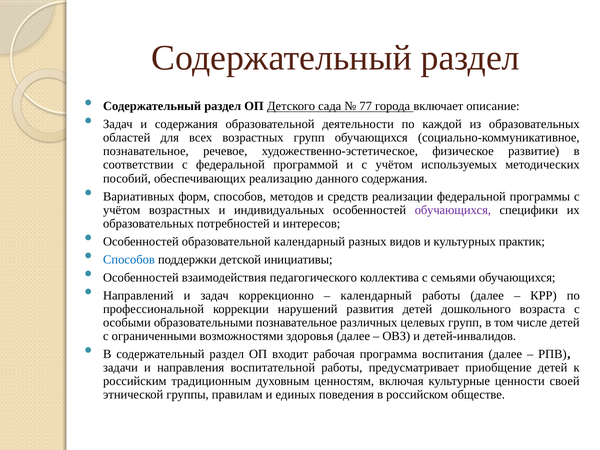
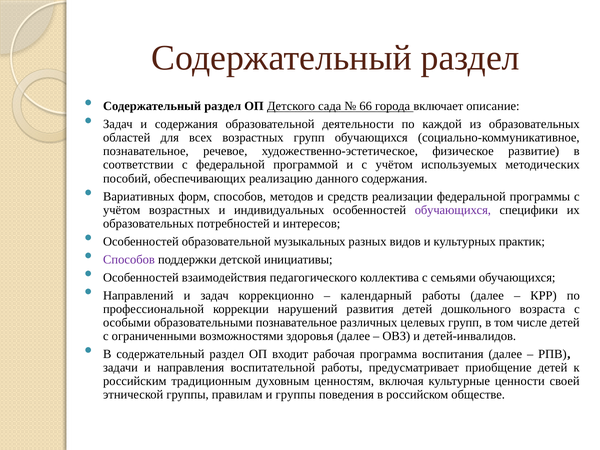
77: 77 -> 66
образовательной календарный: календарный -> музыкальных
Способов at (129, 259) colour: blue -> purple
и единых: единых -> группы
